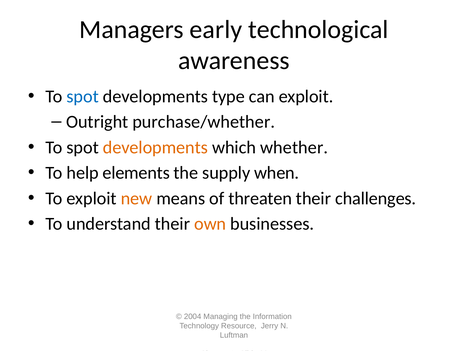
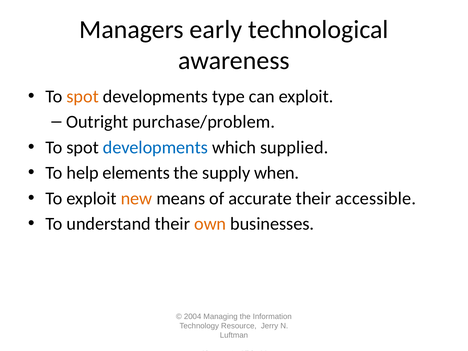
spot at (83, 96) colour: blue -> orange
purchase/whether: purchase/whether -> purchase/problem
developments at (155, 147) colour: orange -> blue
whether: whether -> supplied
threaten: threaten -> accurate
challenges: challenges -> accessible
